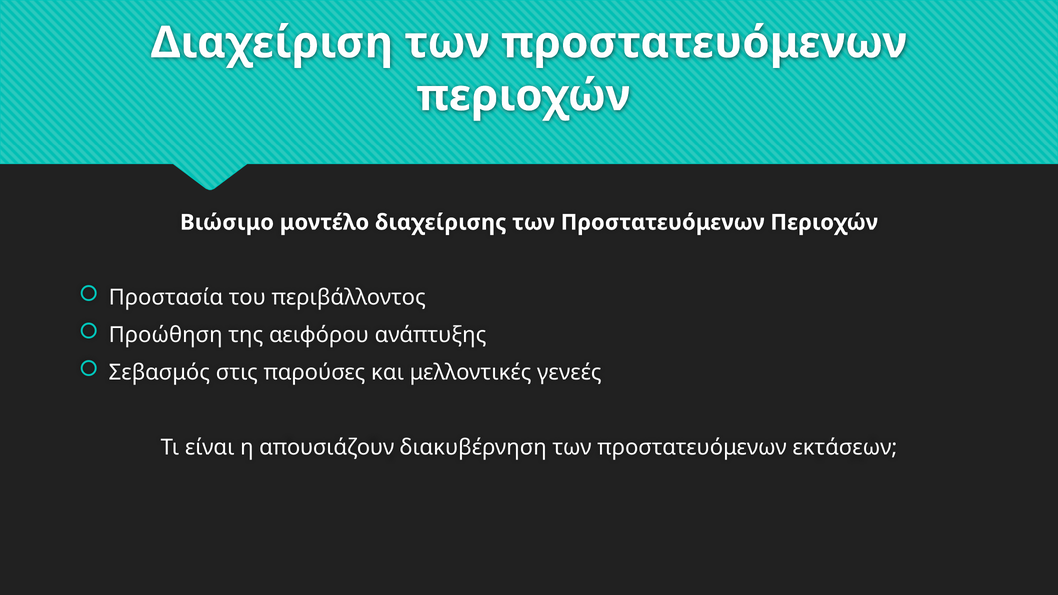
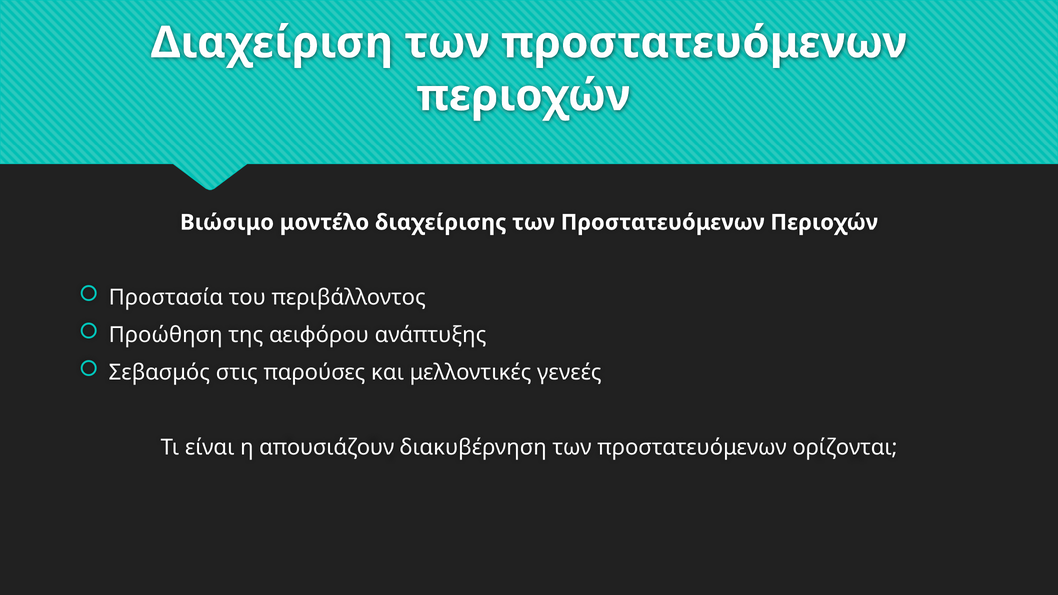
εκτάσεων: εκτάσεων -> ορίζονται
